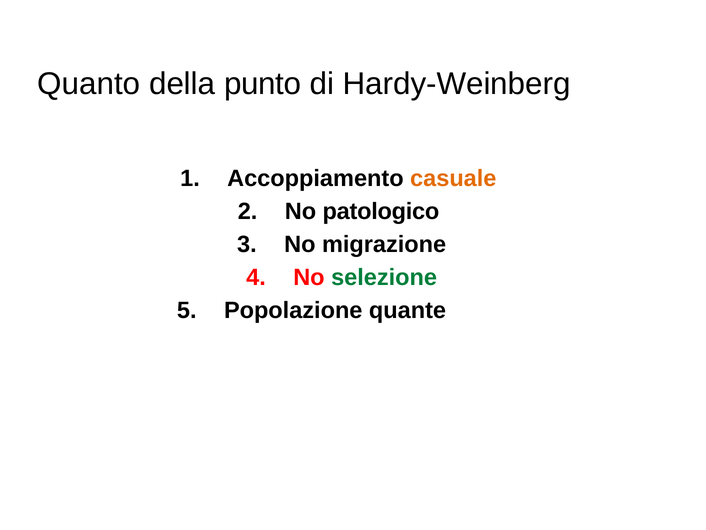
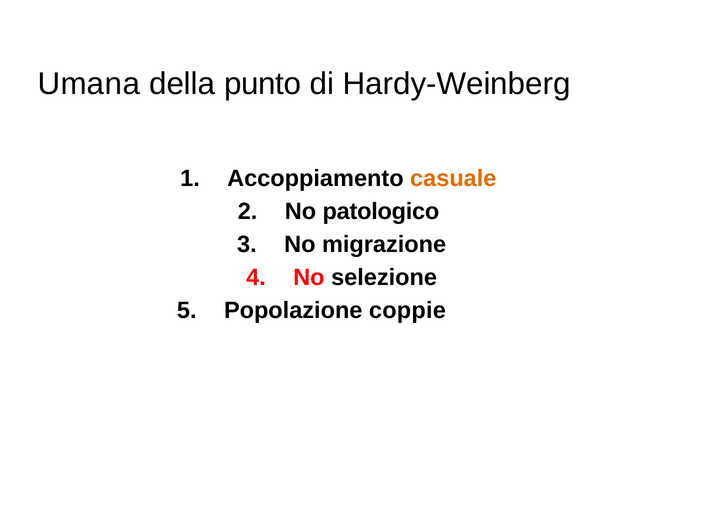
Quanto: Quanto -> Umana
selezione colour: green -> black
quante: quante -> coppie
